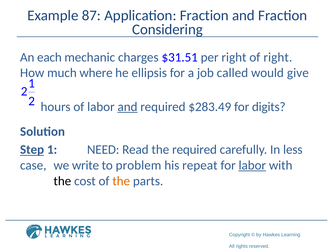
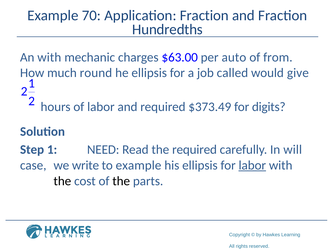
87: 87 -> 70
Considering: Considering -> Hundredths
An each: each -> with
$31.51: $31.51 -> $63.00
per right: right -> auto
of right: right -> from
where: where -> round
and at (127, 107) underline: present -> none
$283.49: $283.49 -> $373.49
Step underline: present -> none
less: less -> will
to problem: problem -> example
his repeat: repeat -> ellipsis
the at (121, 181) colour: orange -> black
